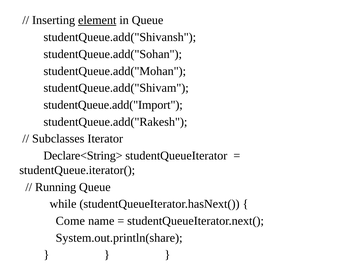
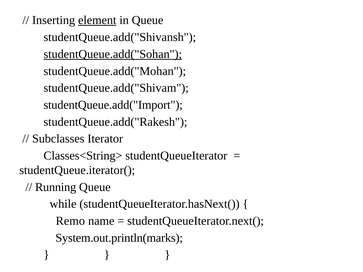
studentQueue.add("Sohan underline: none -> present
Declare<String>: Declare<String> -> Classes<String>
Come: Come -> Remo
System.out.println(share: System.out.println(share -> System.out.println(marks
